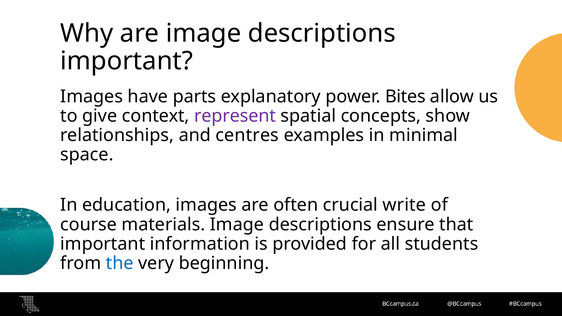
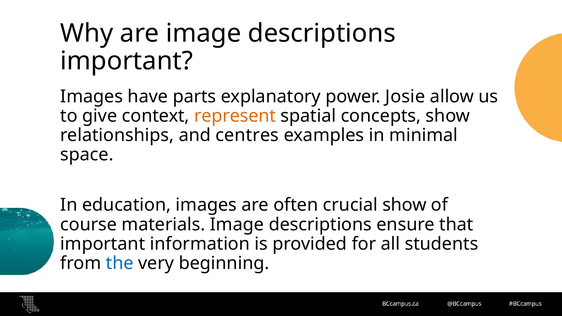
Bites: Bites -> Josie
represent colour: purple -> orange
crucial write: write -> show
